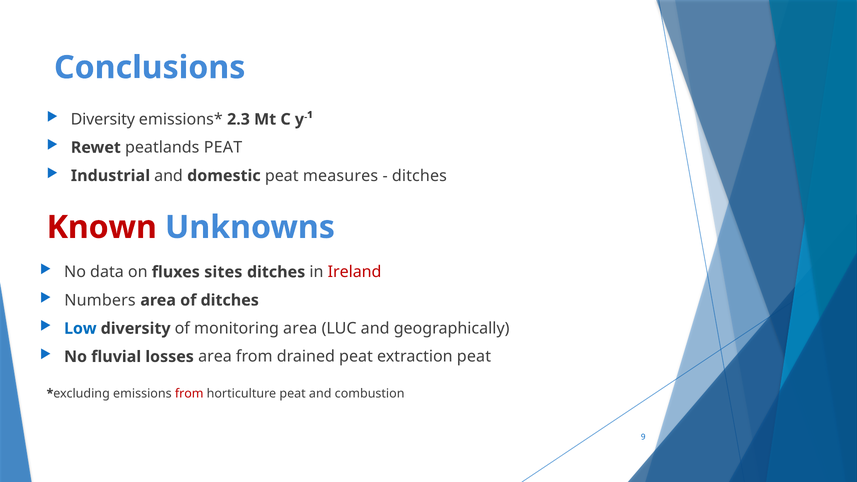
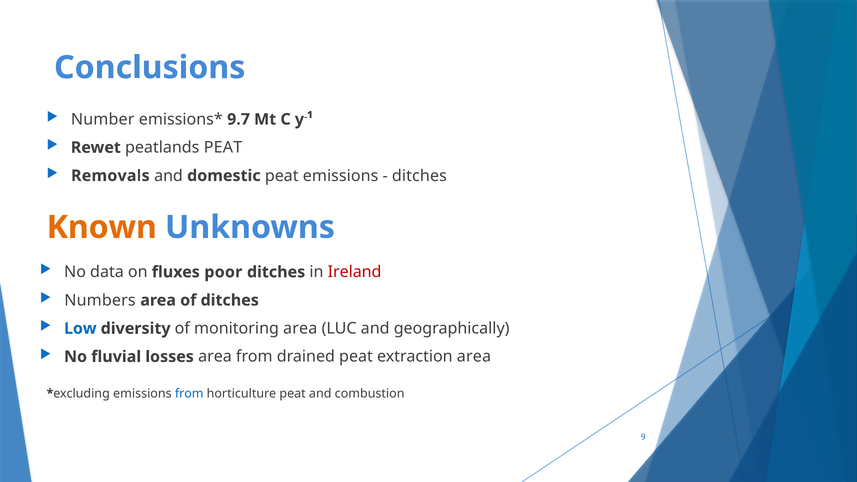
Diversity at (103, 119): Diversity -> Number
2.3: 2.3 -> 9.7
Industrial: Industrial -> Removals
peat measures: measures -> emissions
Known colour: red -> orange
sites: sites -> poor
extraction peat: peat -> area
from at (189, 393) colour: red -> blue
